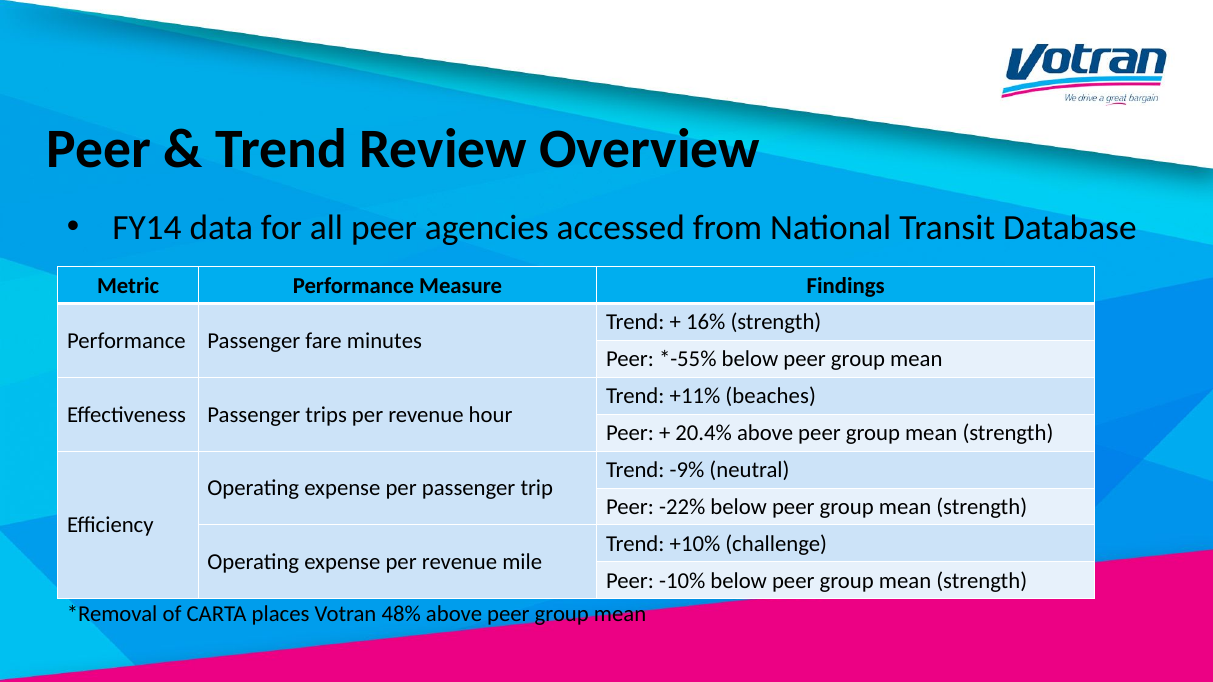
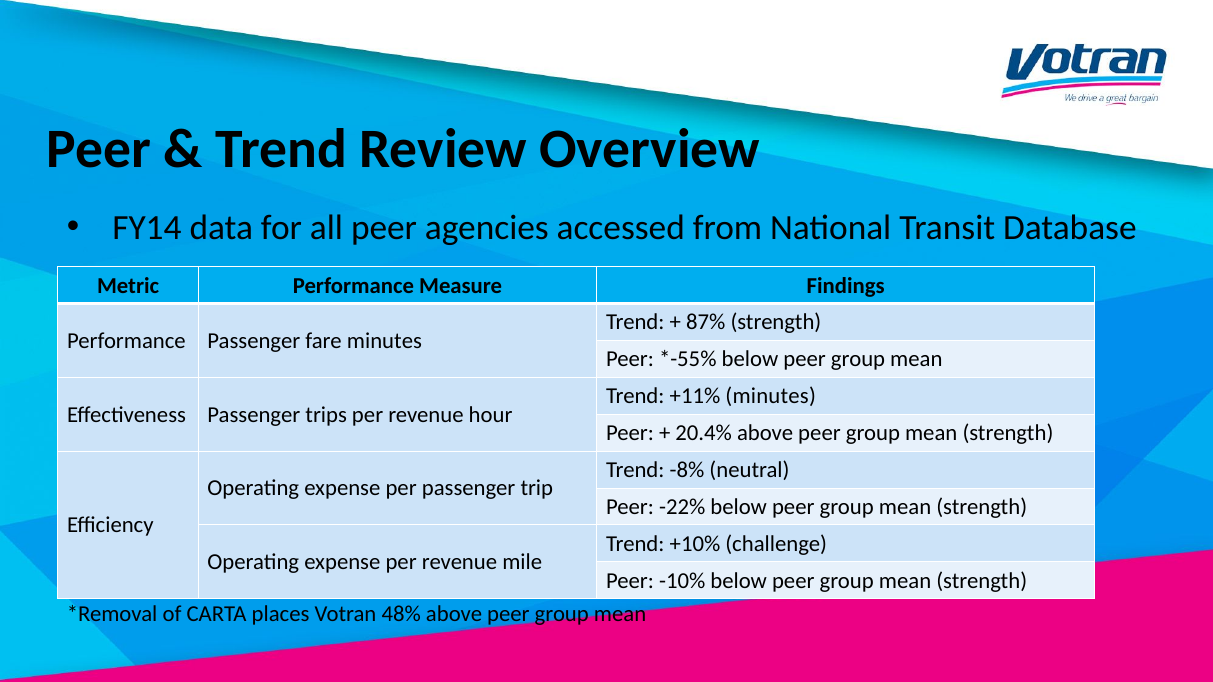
16%: 16% -> 87%
+11% beaches: beaches -> minutes
-9%: -9% -> -8%
